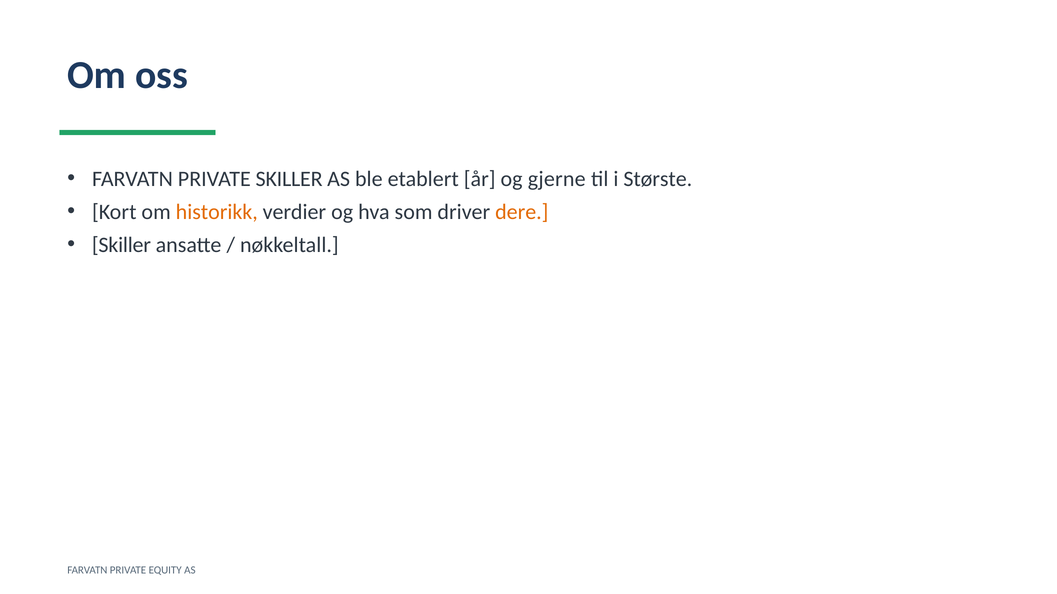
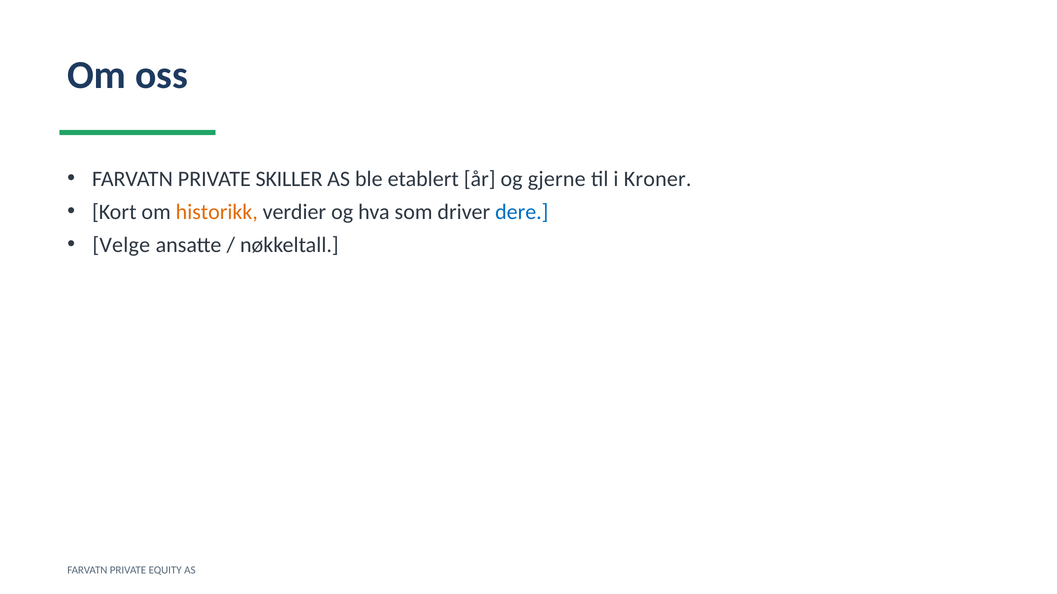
Største: Største -> Kroner
dere colour: orange -> blue
Skiller at (121, 245): Skiller -> Velge
